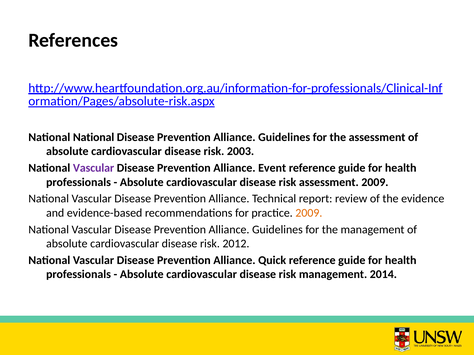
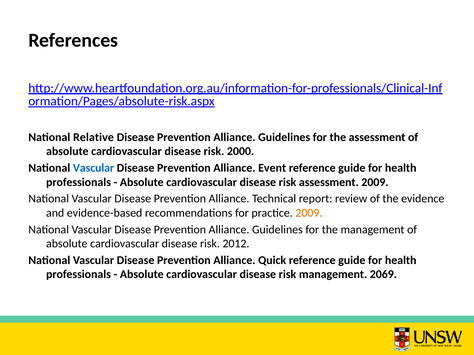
National National: National -> Relative
2003: 2003 -> 2000
Vascular at (94, 168) colour: purple -> blue
2014: 2014 -> 2069
